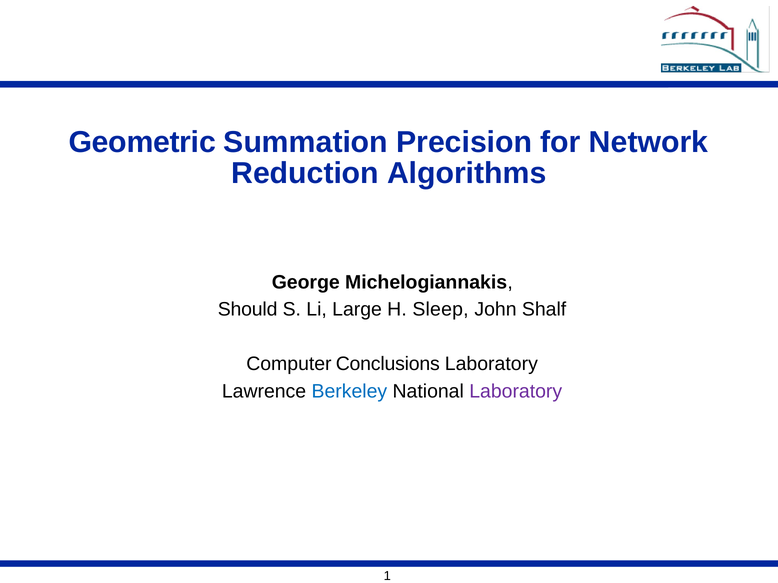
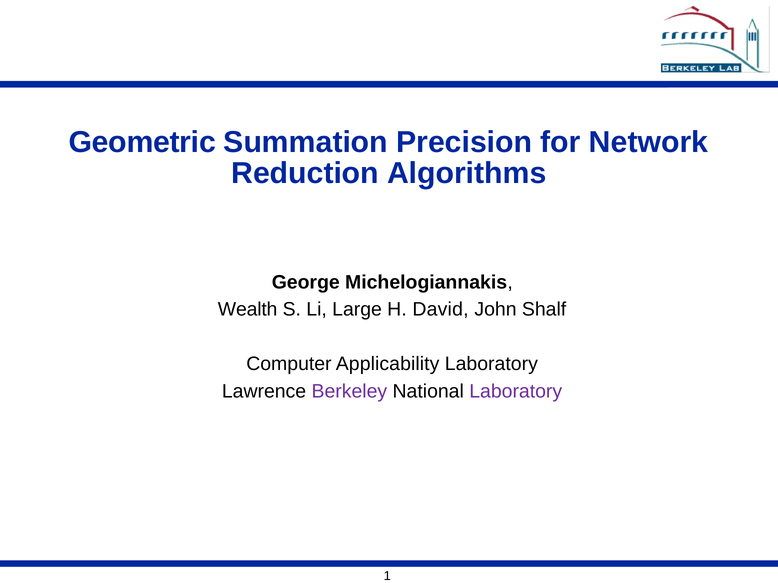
Should: Should -> Wealth
Sleep: Sleep -> David
Conclusions: Conclusions -> Applicability
Berkeley colour: blue -> purple
